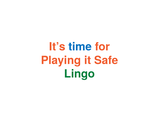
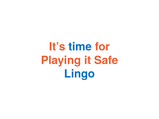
Lingo colour: green -> blue
